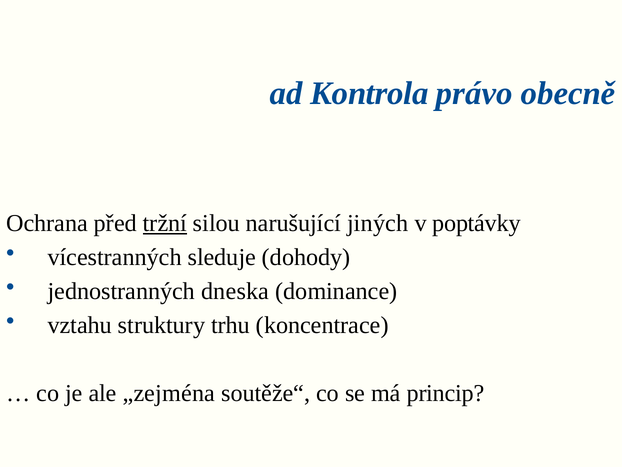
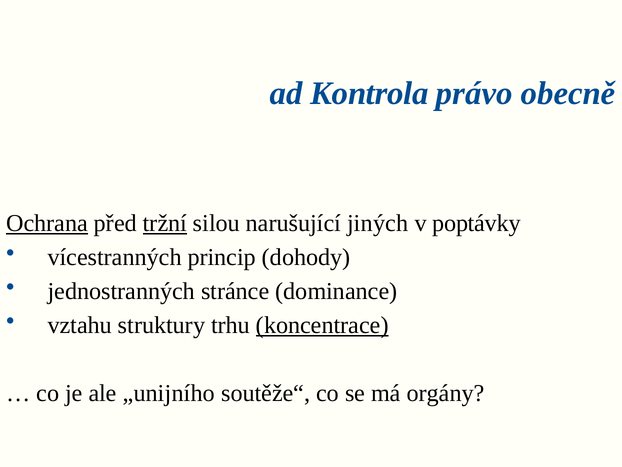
Ochrana underline: none -> present
sleduje: sleduje -> princip
dneska: dneska -> stránce
koncentrace underline: none -> present
„zejména: „zejména -> „unijního
princip: princip -> orgány
